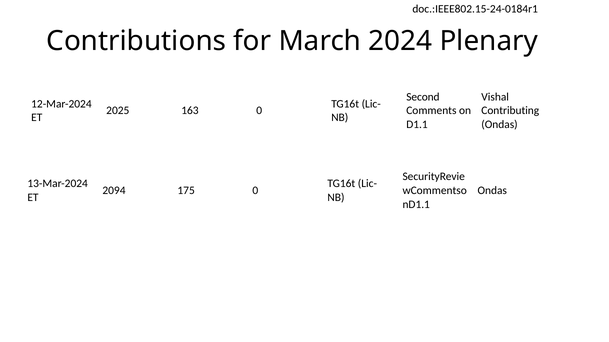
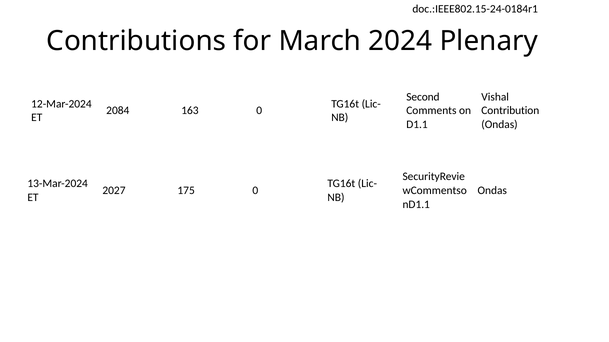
2025: 2025 -> 2084
Contributing: Contributing -> Contribution
2094: 2094 -> 2027
